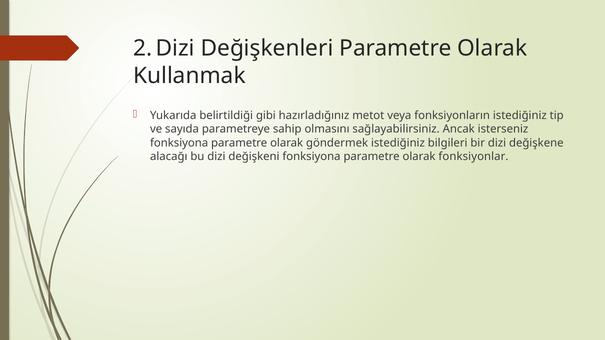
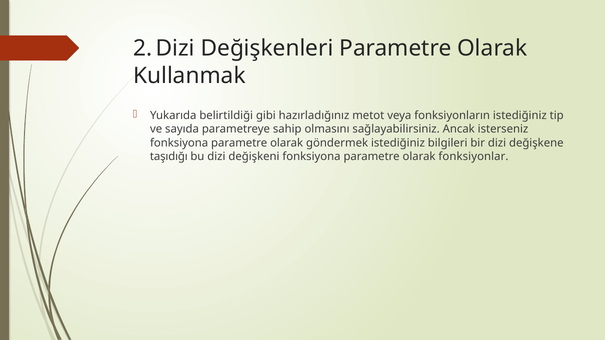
alacağı: alacağı -> taşıdığı
